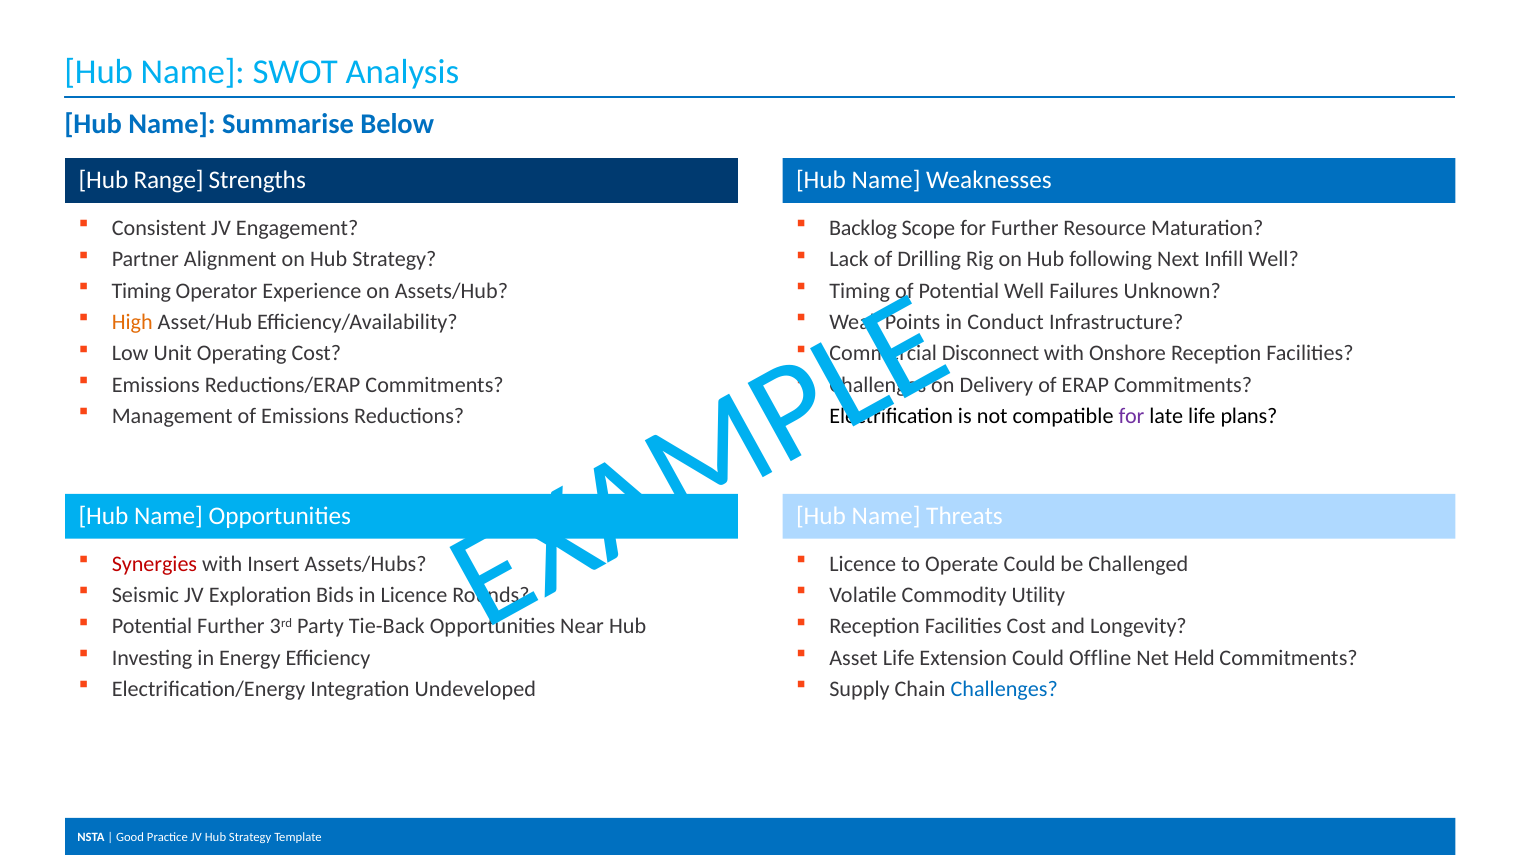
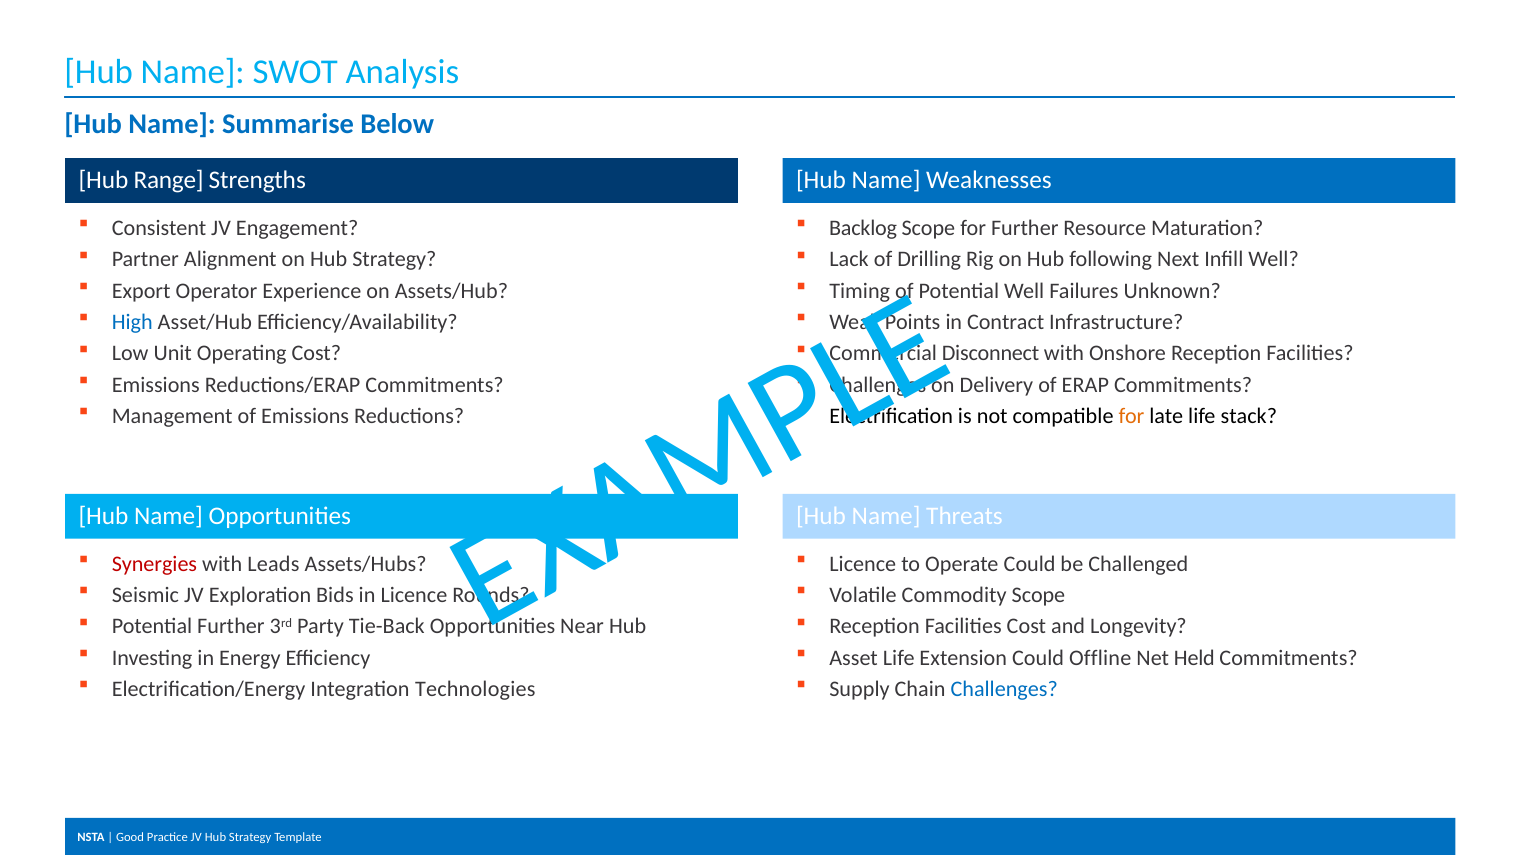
Timing at (141, 291): Timing -> Export
High colour: orange -> blue
Conduct: Conduct -> Contract
for at (1131, 416) colour: purple -> orange
plans: plans -> stack
Insert: Insert -> Leads
Commodity Utility: Utility -> Scope
Undeveloped: Undeveloped -> Technologies
